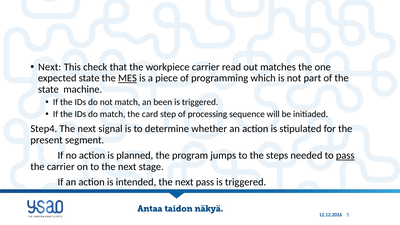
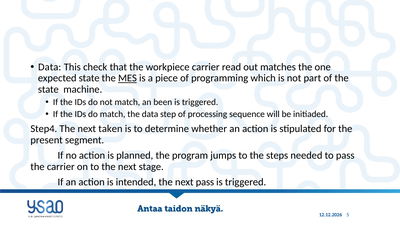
Next at (50, 67): Next -> Data
the card: card -> data
signal: signal -> taken
pass at (345, 155) underline: present -> none
